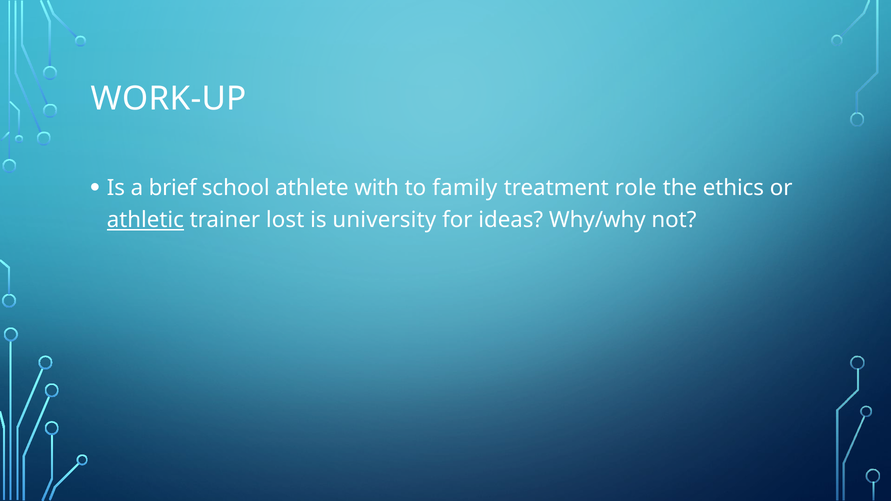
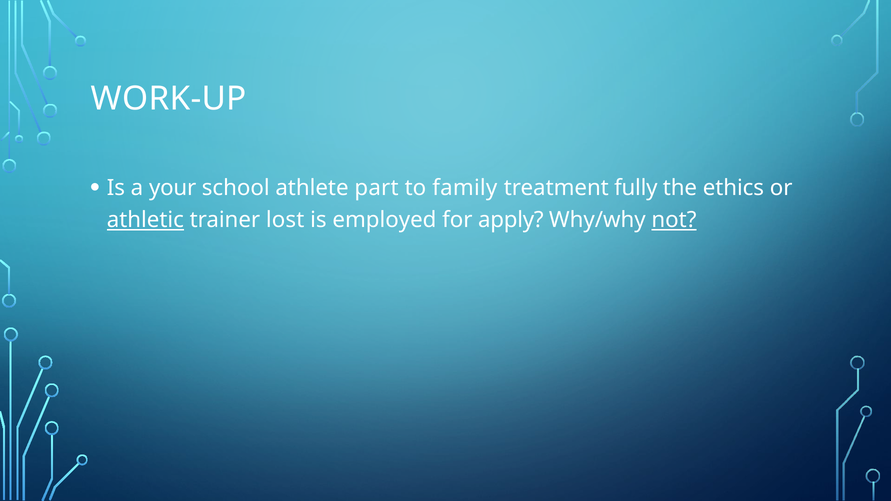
brief: brief -> your
with: with -> part
role: role -> fully
university: university -> employed
ideas: ideas -> apply
not underline: none -> present
